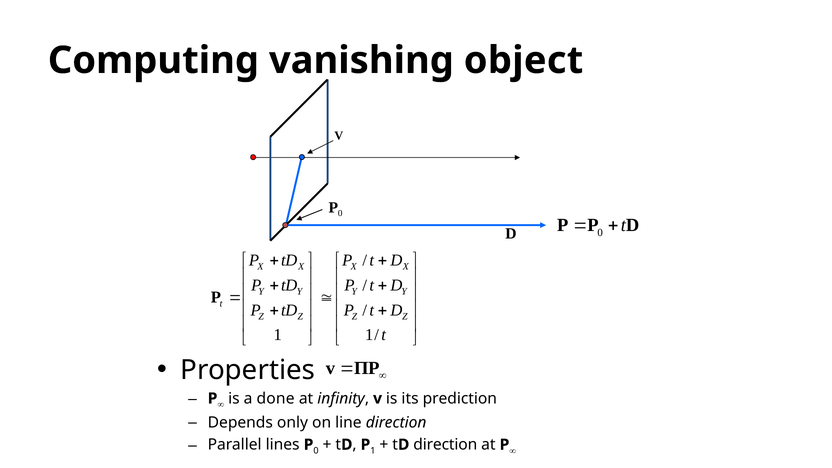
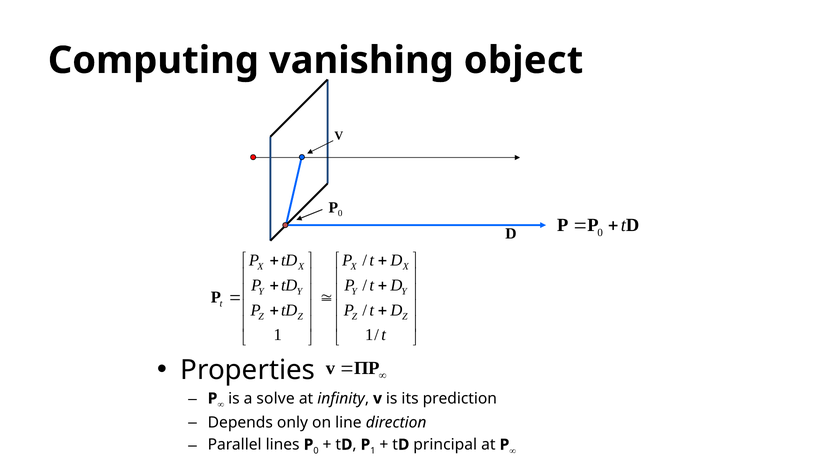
done: done -> solve
D direction: direction -> principal
